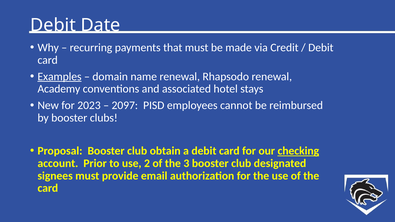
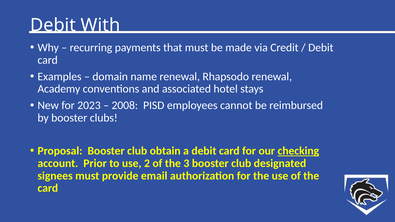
Date: Date -> With
Examples underline: present -> none
2097: 2097 -> 2008
